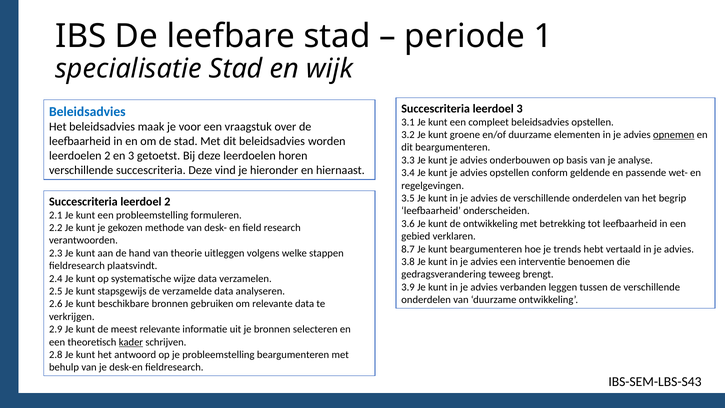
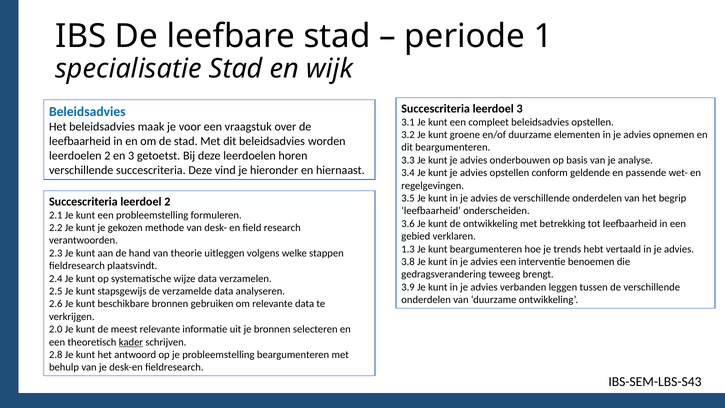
opnemen underline: present -> none
8.7: 8.7 -> 1.3
2.9: 2.9 -> 2.0
